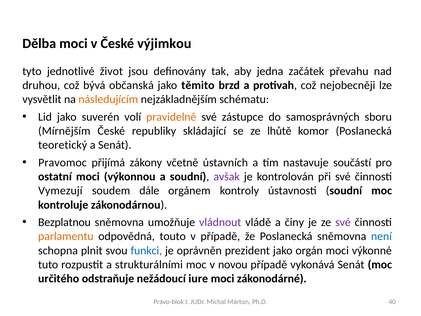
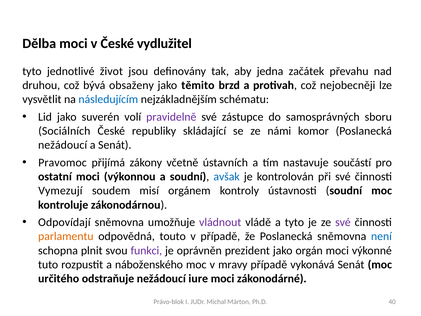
výjimkou: výjimkou -> vydlužitel
občanská: občanská -> obsaženy
následujícím colour: orange -> blue
pravidelně colour: orange -> purple
Mírnějším: Mírnějším -> Sociálních
lhůtě: lhůtě -> námi
teoretický at (63, 145): teoretický -> nežádoucí
avšak colour: purple -> blue
dále: dále -> misí
Bezplatnou: Bezplatnou -> Odpovídají
a činy: činy -> tyto
funkci colour: blue -> purple
strukturálními: strukturálními -> náboženského
novou: novou -> mravy
